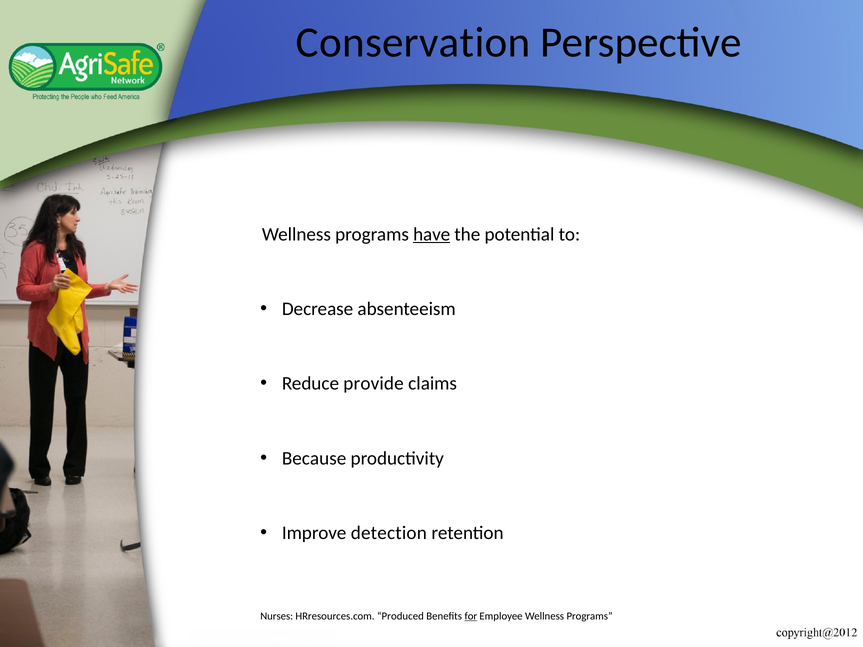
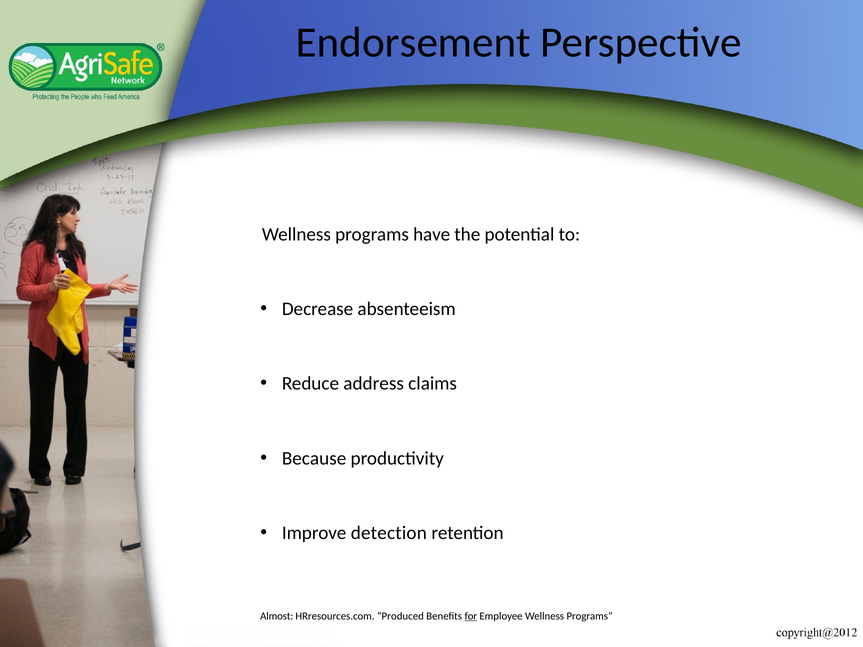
Conservation: Conservation -> Endorsement
have underline: present -> none
provide: provide -> address
Nurses: Nurses -> Almost
